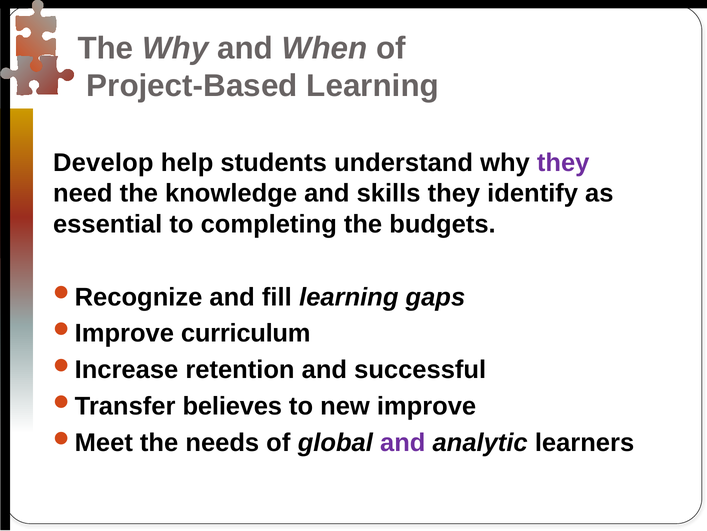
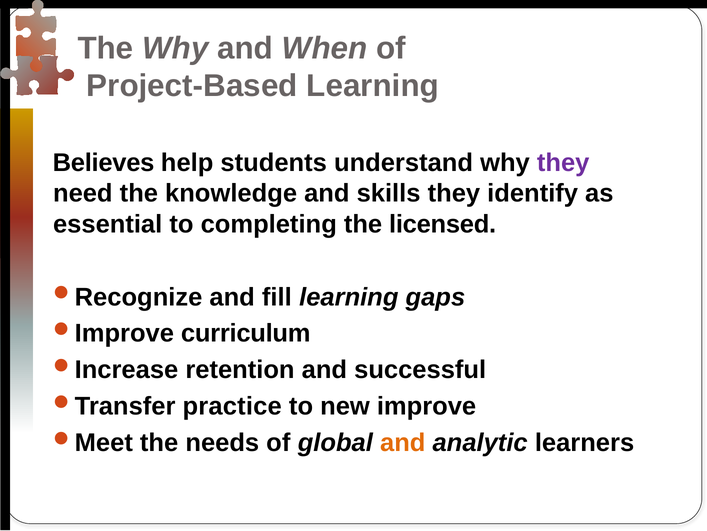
Develop: Develop -> Believes
budgets: budgets -> licensed
believes: believes -> practice
and at (403, 442) colour: purple -> orange
